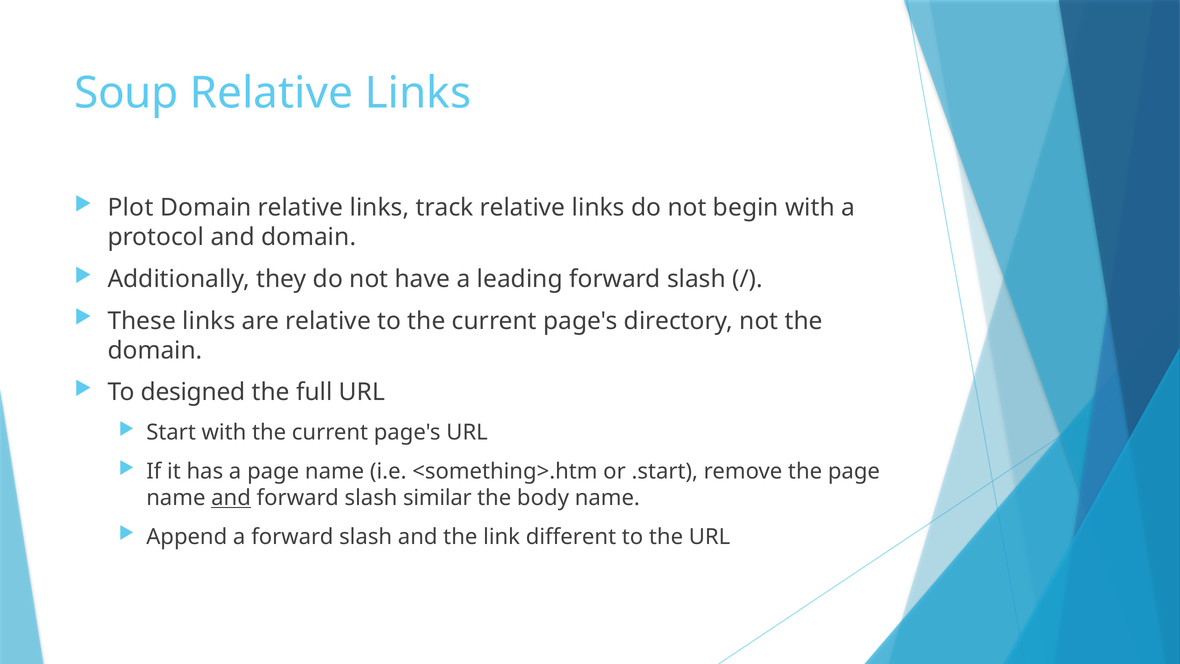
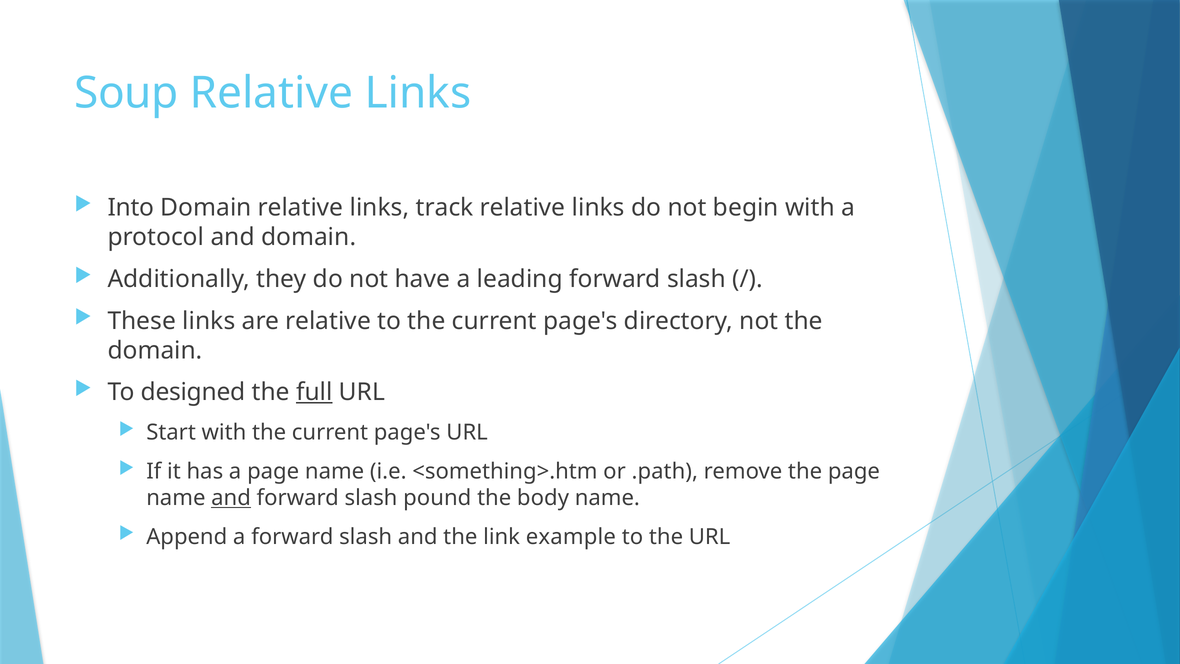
Plot: Plot -> Into
full underline: none -> present
.start: .start -> .path
similar: similar -> pound
different: different -> example
